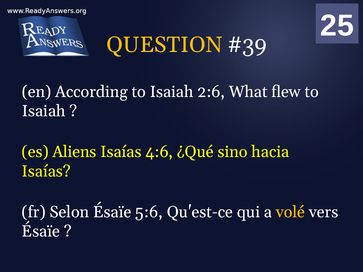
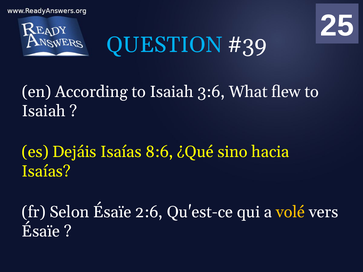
QUESTION colour: yellow -> light blue
2:6: 2:6 -> 3:6
Aliens: Aliens -> Dejáis
4:6: 4:6 -> 8:6
5:6: 5:6 -> 2:6
